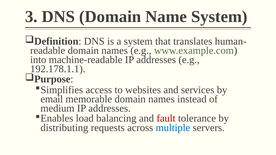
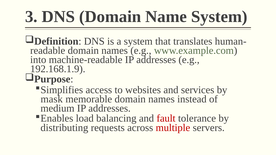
192.178.1.1: 192.178.1.1 -> 192.168.1.9
email: email -> mask
multiple colour: blue -> red
